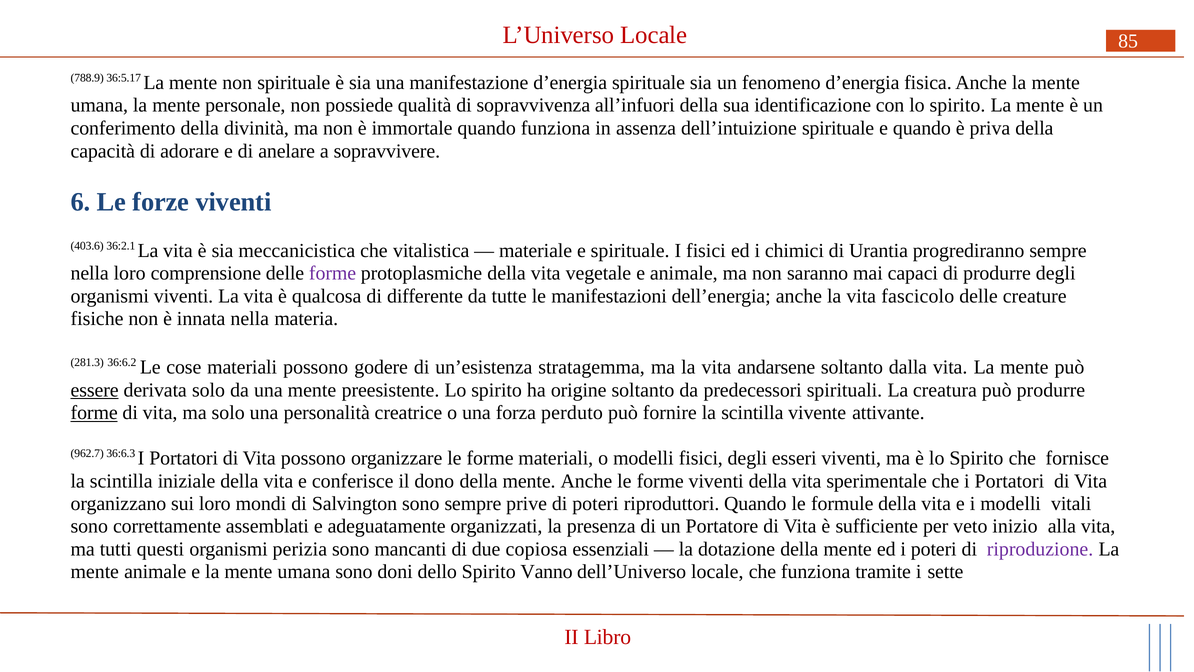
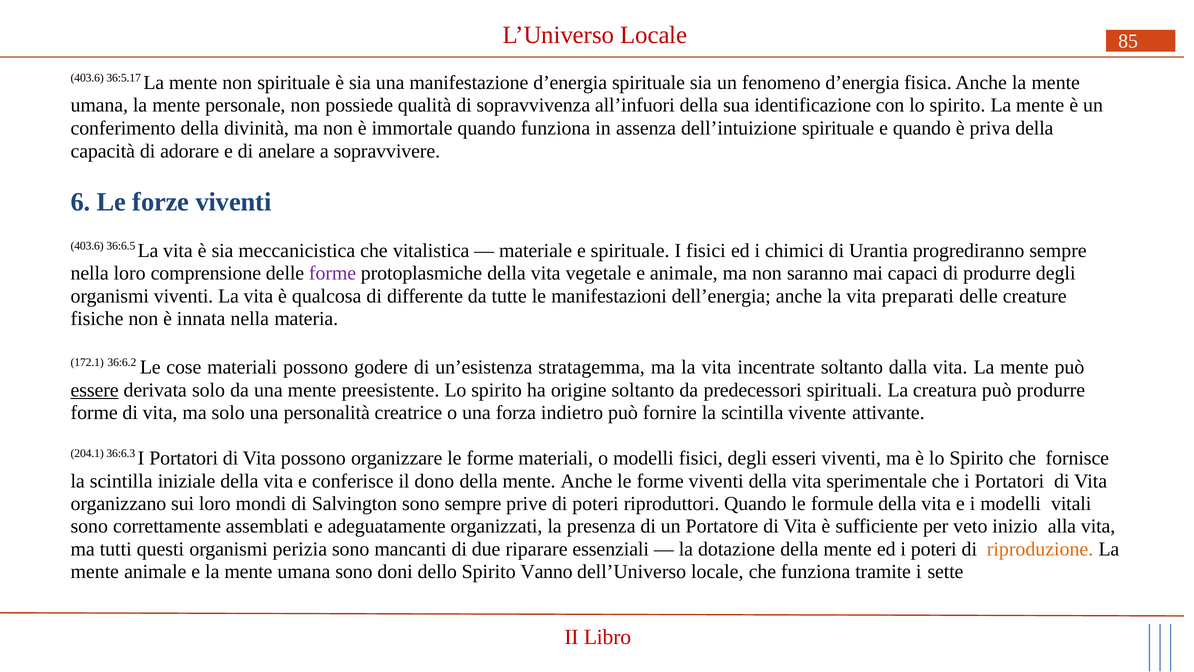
788.9 at (87, 78): 788.9 -> 403.6
36:2.1: 36:2.1 -> 36:6.5
fascicolo: fascicolo -> preparati
281.3: 281.3 -> 172.1
andarsene: andarsene -> incentrate
forme at (94, 413) underline: present -> none
perduto: perduto -> indietro
962.7: 962.7 -> 204.1
copiosa: copiosa -> riparare
riproduzione colour: purple -> orange
